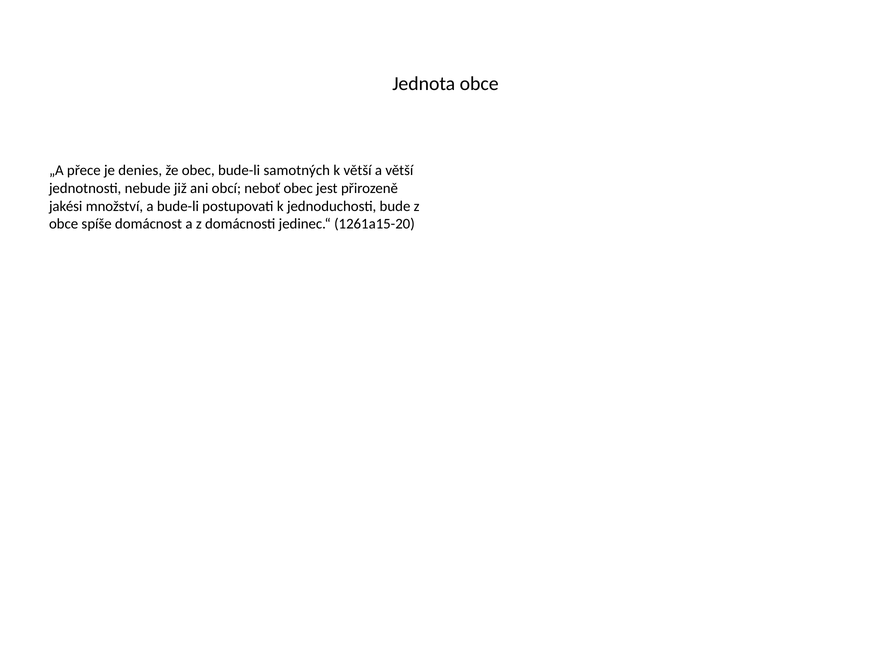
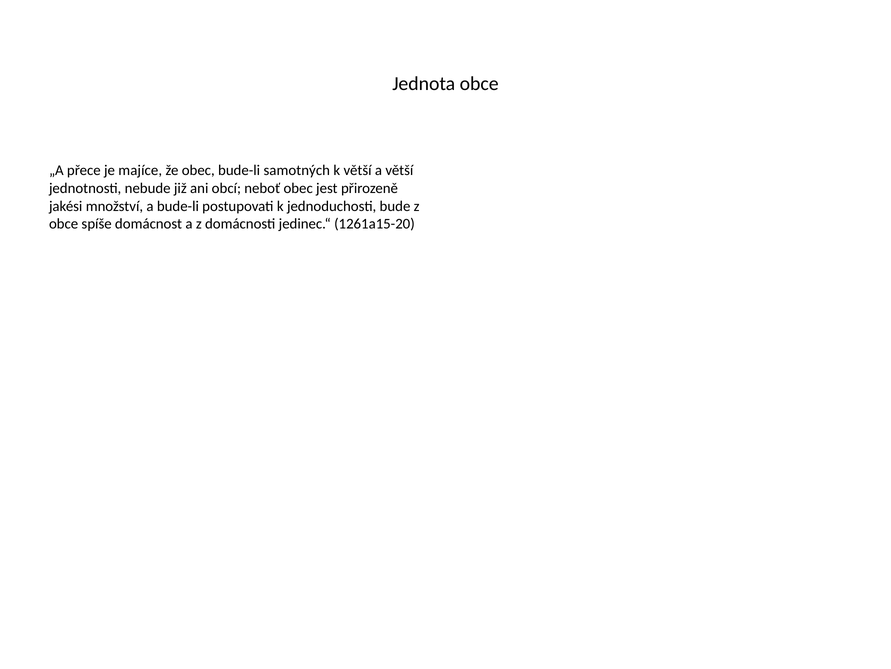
denies: denies -> majíce
